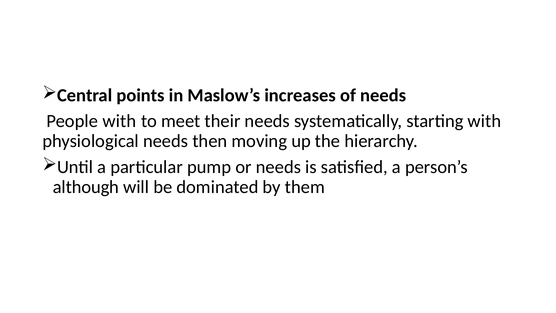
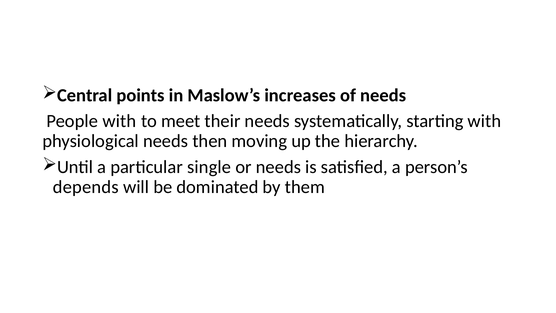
pump: pump -> single
although: although -> depends
